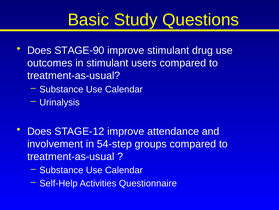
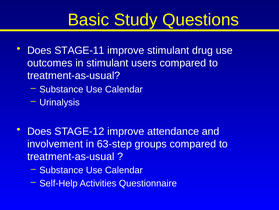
STAGE-90: STAGE-90 -> STAGE-11
54-step: 54-step -> 63-step
